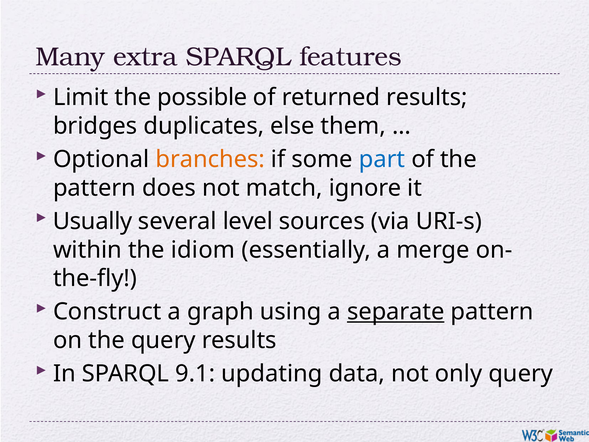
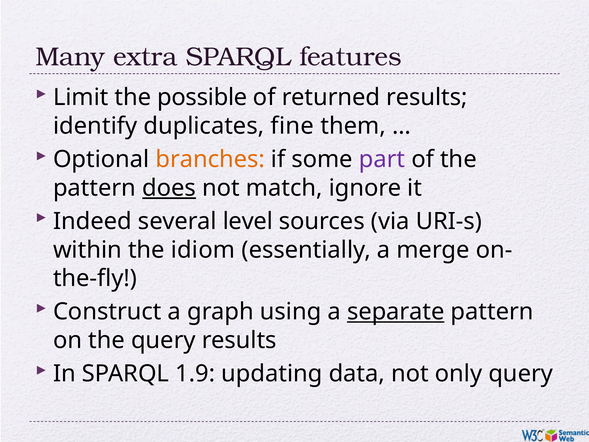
bridges: bridges -> identify
else: else -> fine
part colour: blue -> purple
does underline: none -> present
Usually: Usually -> Indeed
9.1: 9.1 -> 1.9
